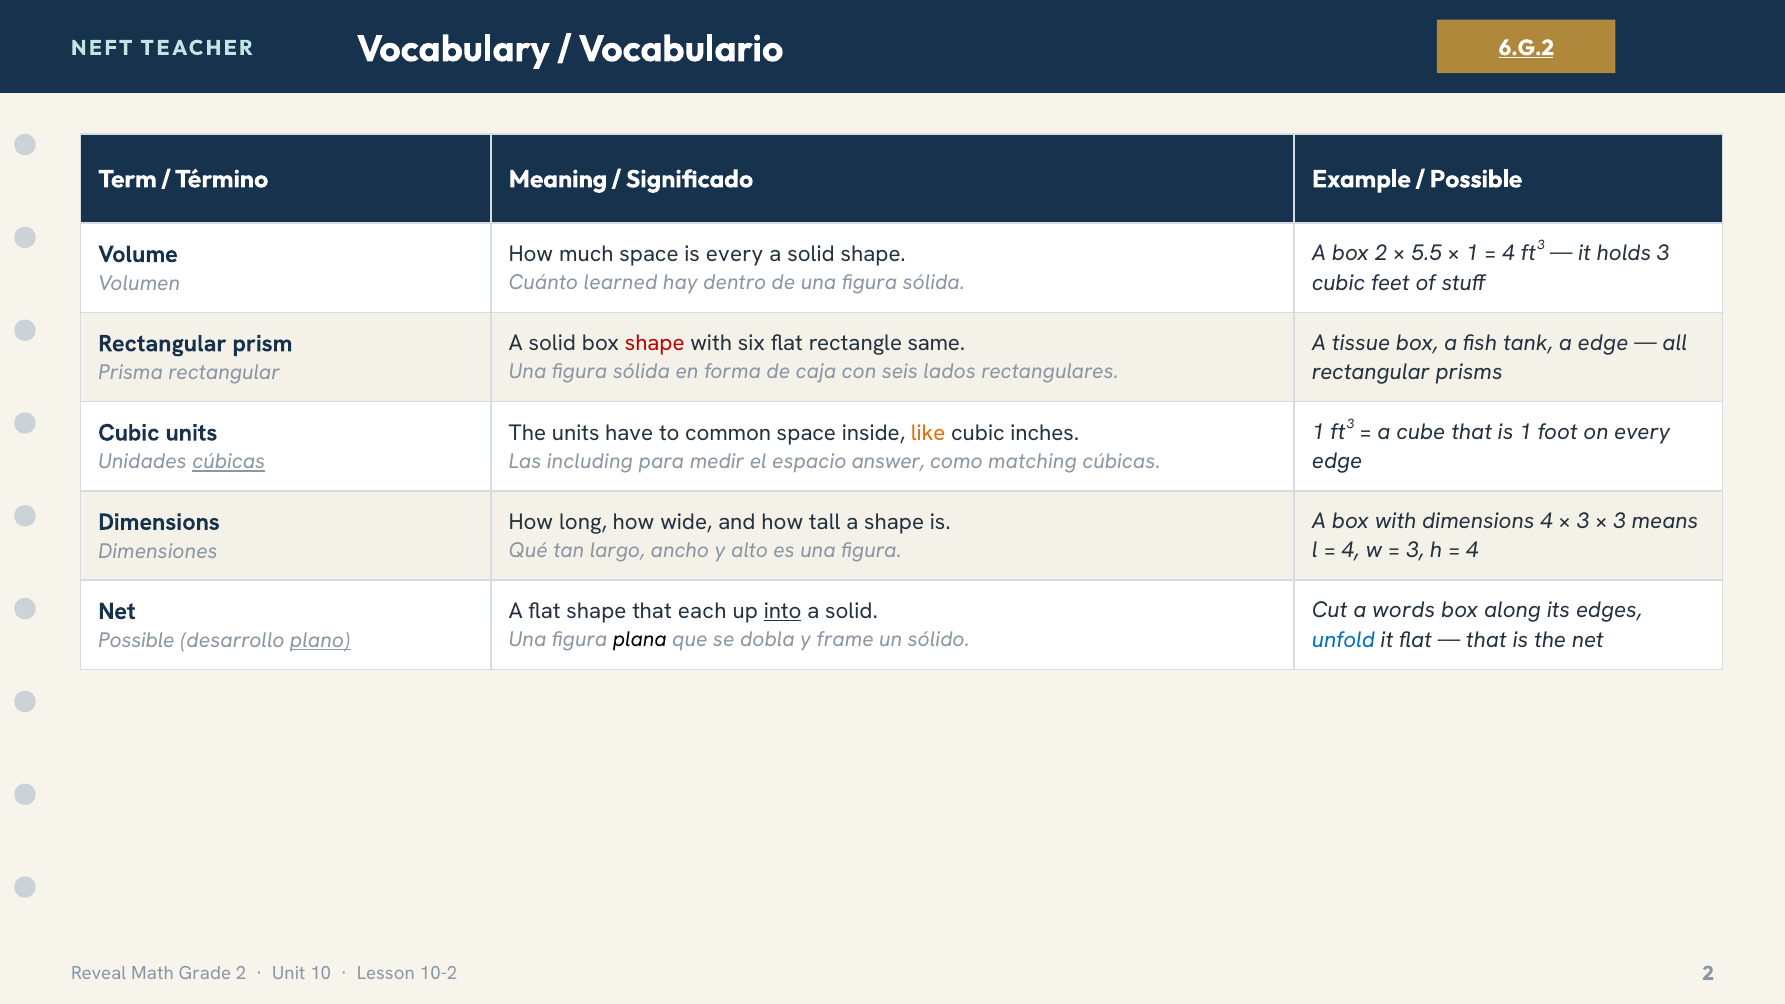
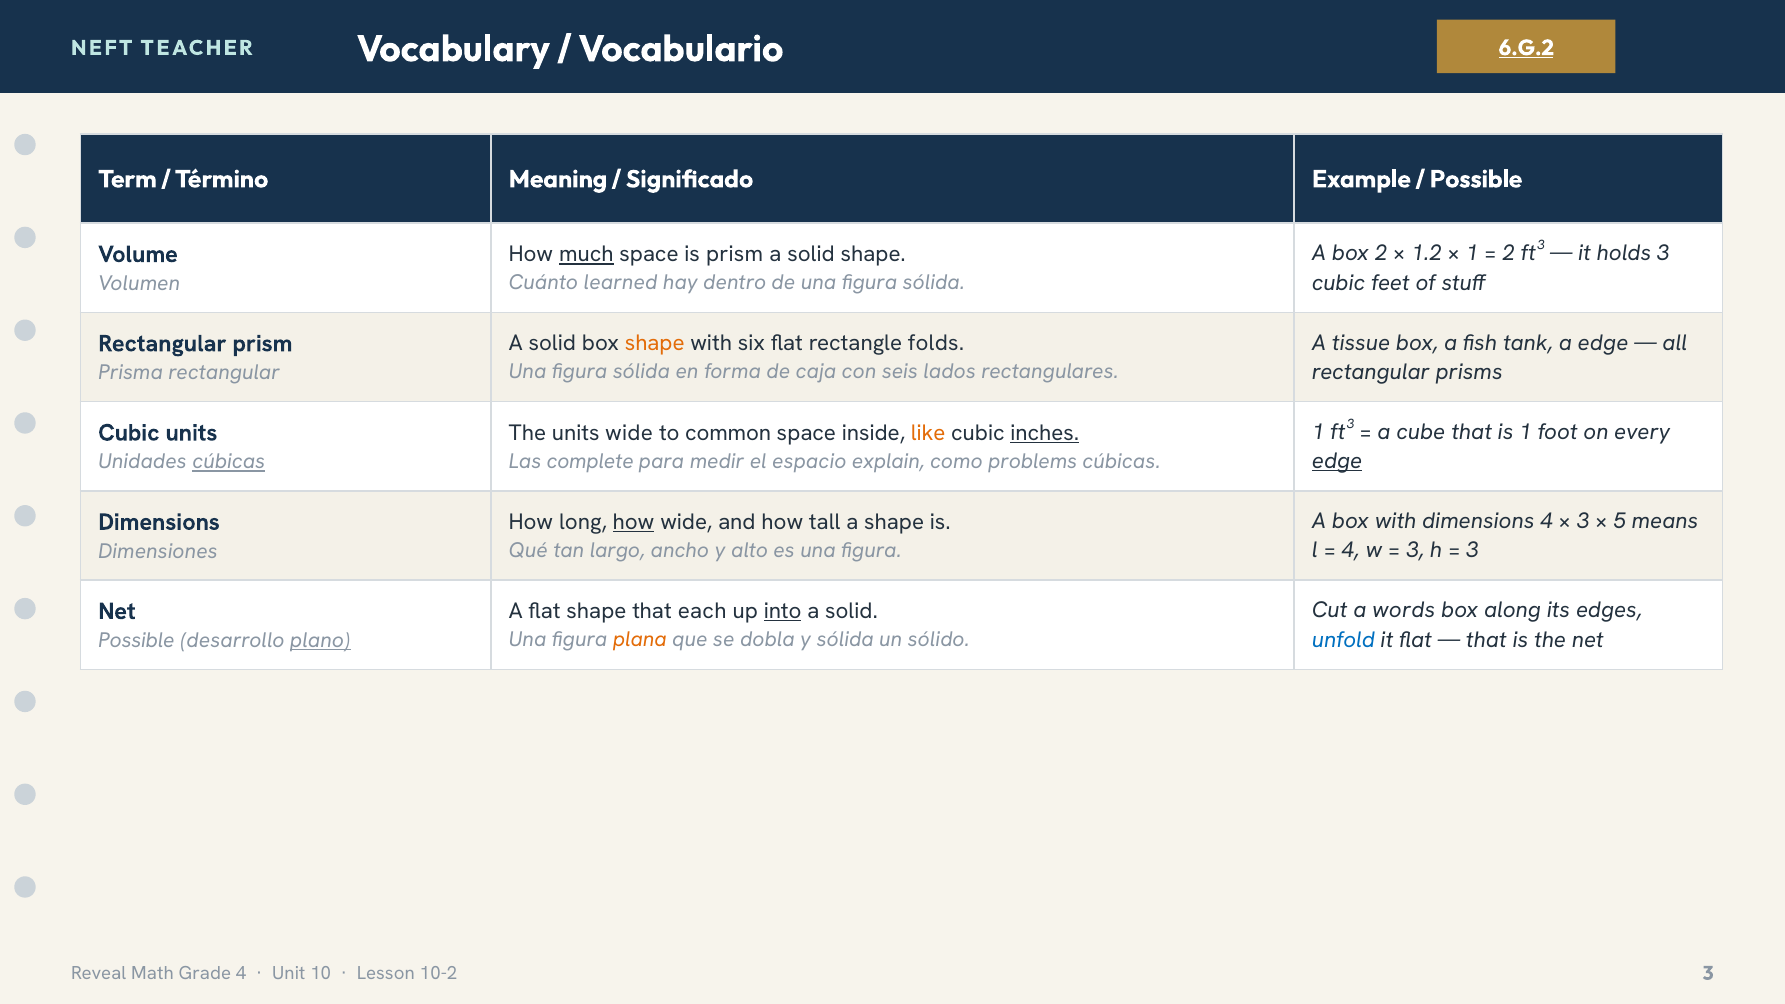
5.5: 5.5 -> 1.2
4 at (1509, 254): 4 -> 2
much underline: none -> present
is every: every -> prism
shape at (655, 344) colour: red -> orange
same: same -> folds
units have: have -> wide
inches underline: none -> present
edge at (1337, 461) underline: none -> present
including: including -> complete
answer: answer -> explain
matching: matching -> problems
3 at (1620, 521): 3 -> 5
how at (633, 522) underline: none -> present
4 at (1472, 550): 4 -> 3
plana colour: black -> orange
y frame: frame -> sólida
Grade 2: 2 -> 4
10-2 2: 2 -> 3
